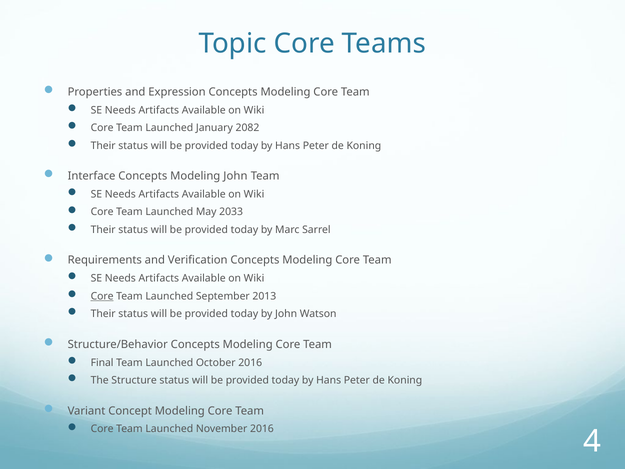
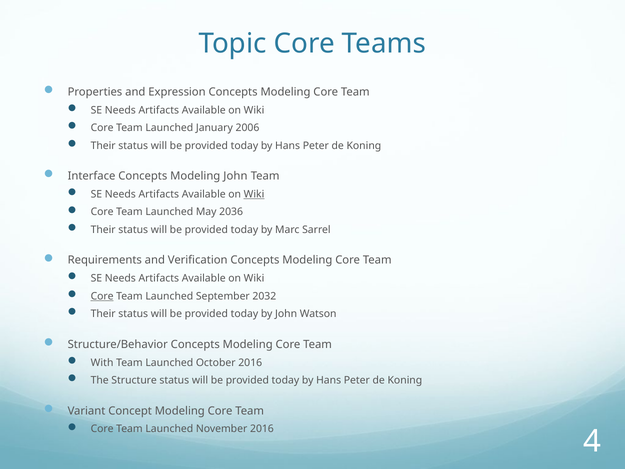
2082: 2082 -> 2006
Wiki at (254, 194) underline: none -> present
2033: 2033 -> 2036
2013: 2013 -> 2032
Final: Final -> With
